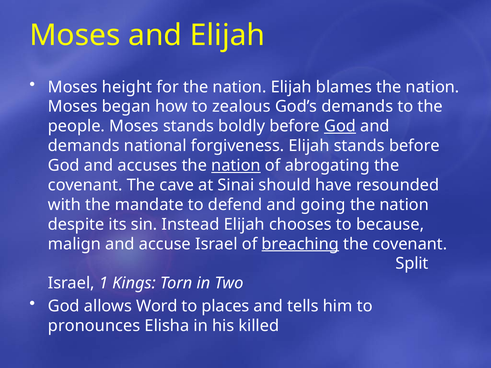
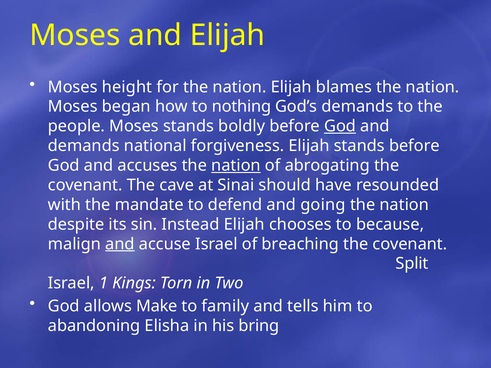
zealous: zealous -> nothing
and at (120, 244) underline: none -> present
breaching underline: present -> none
Word: Word -> Make
places: places -> family
pronounces: pronounces -> abandoning
killed: killed -> bring
